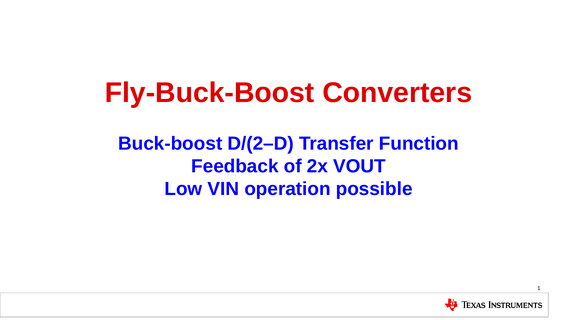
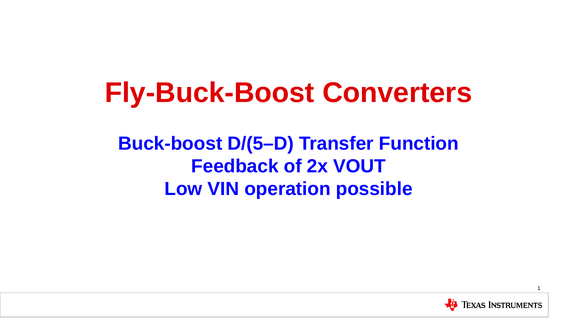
D/(2–D: D/(2–D -> D/(5–D
